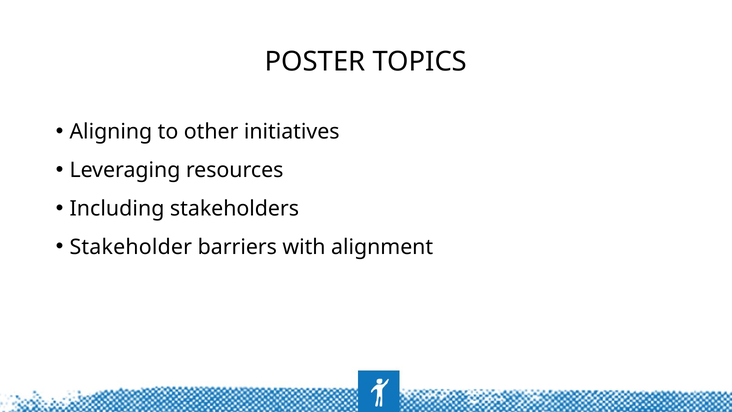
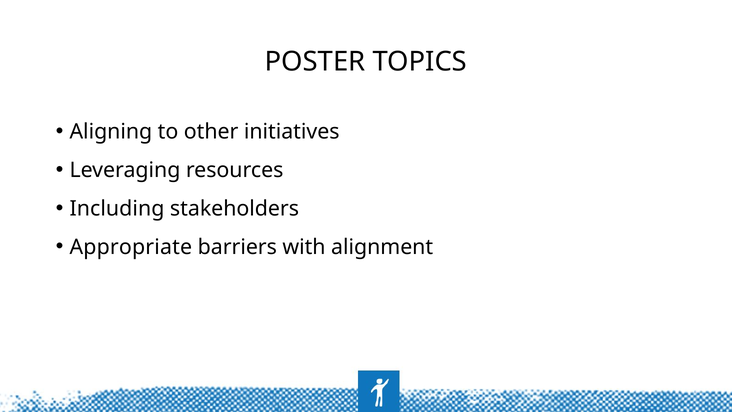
Stakeholder: Stakeholder -> Appropriate
